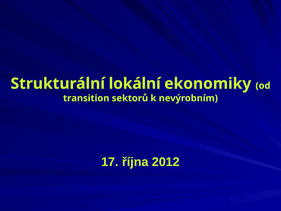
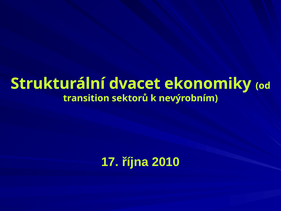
lokální: lokální -> dvacet
2012: 2012 -> 2010
